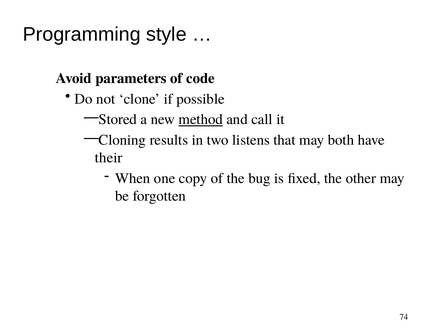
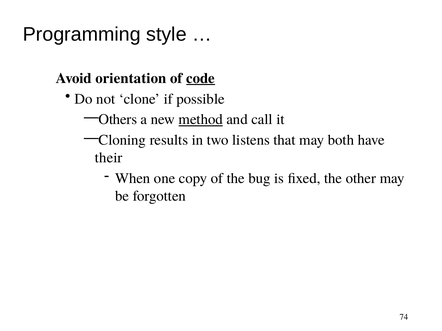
parameters: parameters -> orientation
code underline: none -> present
Stored: Stored -> Others
